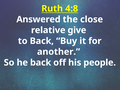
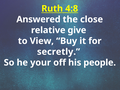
to Back: Back -> View
another: another -> secretly
he back: back -> your
